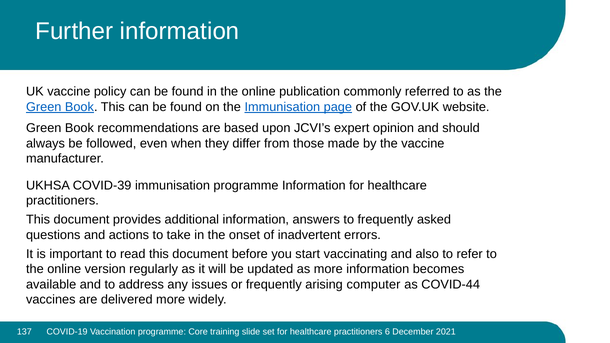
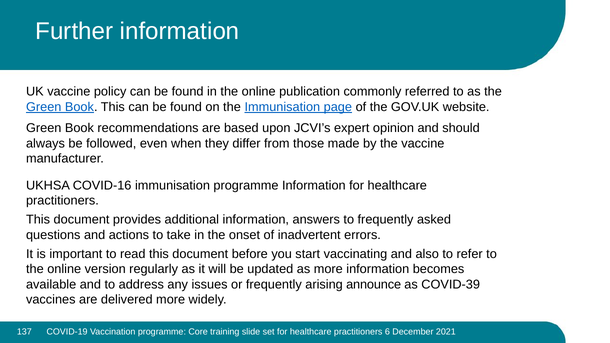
COVID-39: COVID-39 -> COVID-16
computer: computer -> announce
COVID-44: COVID-44 -> COVID-39
